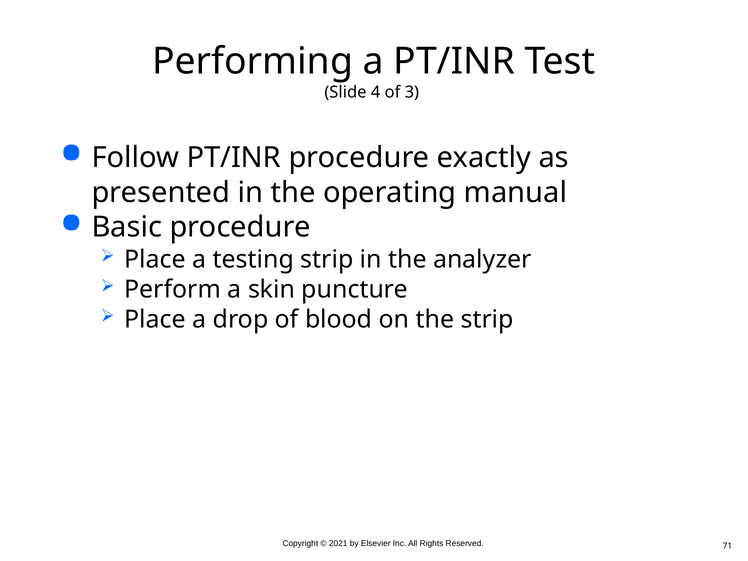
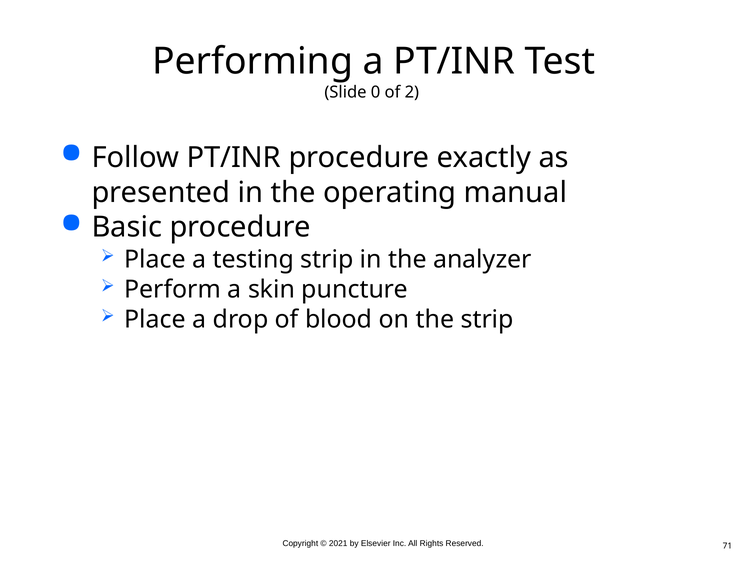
4: 4 -> 0
3: 3 -> 2
